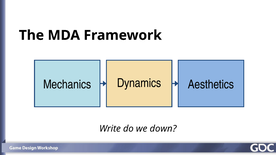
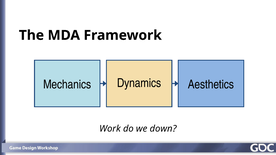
Write: Write -> Work
